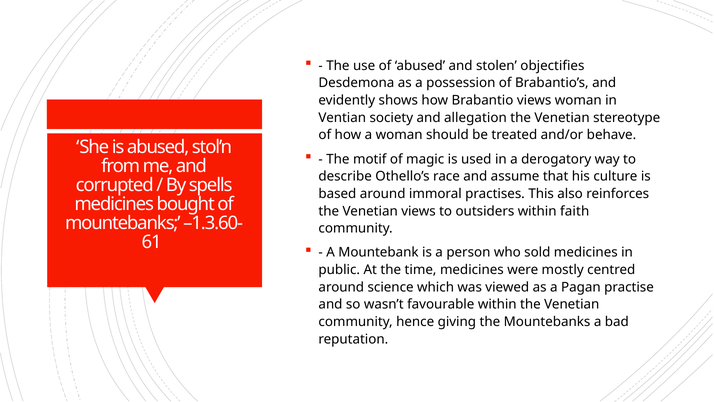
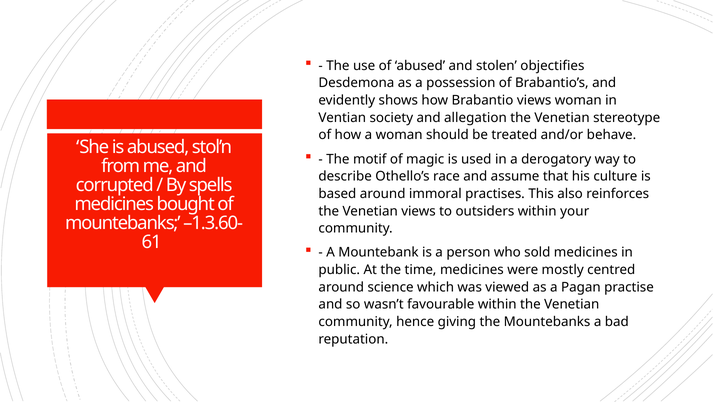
faith: faith -> your
